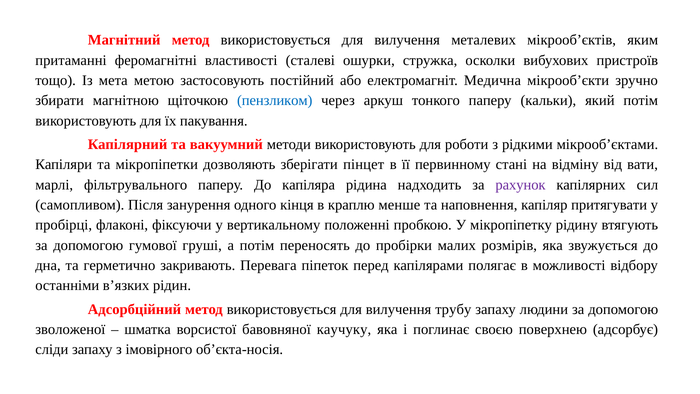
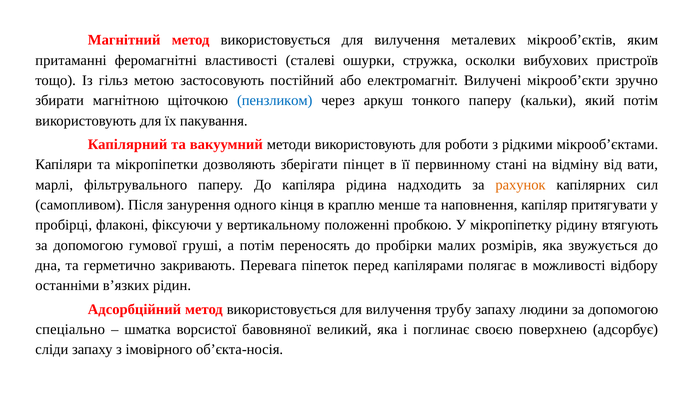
мета: мета -> гiльз
Медична: Медична -> Вилучені
рахунок colour: purple -> orange
зволоженої: зволоженої -> спеціально
каучуку: каучуку -> великий
